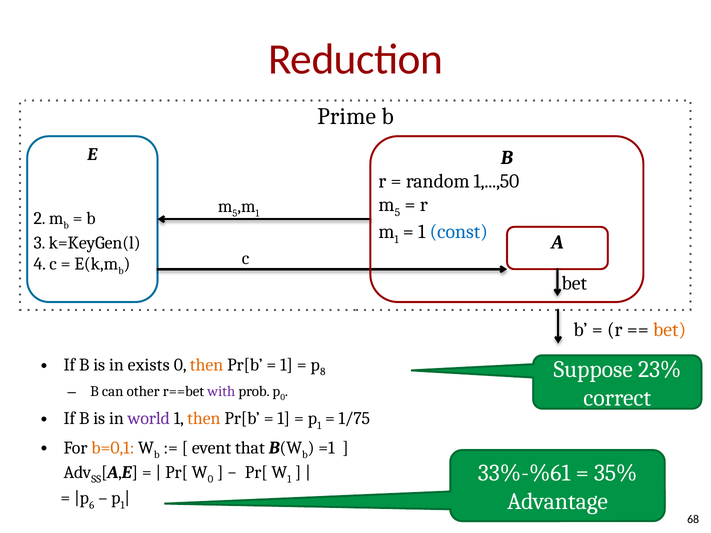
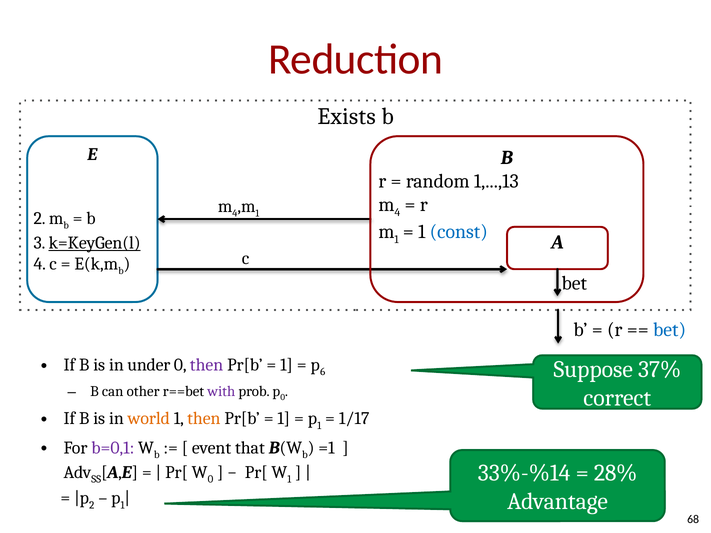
Prime: Prime -> Exists
1,...,50: 1,...,50 -> 1,...,13
5 at (397, 213): 5 -> 4
5 at (235, 214): 5 -> 4
k=KeyGen(l underline: none -> present
bet at (670, 330) colour: orange -> blue
exists: exists -> under
then at (207, 365) colour: orange -> purple
8: 8 -> 6
23%: 23% -> 37%
world colour: purple -> orange
1/75: 1/75 -> 1/17
b=0,1 colour: orange -> purple
33%-%61: 33%-%61 -> 33%-%14
35%: 35% -> 28%
6 at (92, 505): 6 -> 2
